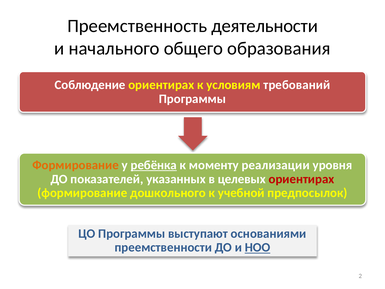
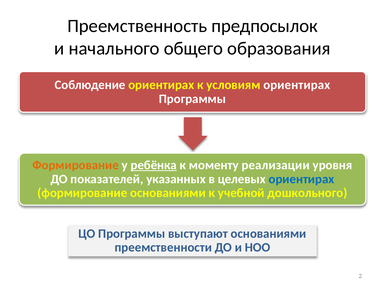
деятельности: деятельности -> предпосылок
условиям требований: требований -> ориентирах
ориентирах at (301, 179) colour: red -> blue
формирование дошкольного: дошкольного -> основаниями
предпосылок: предпосылок -> дошкольного
НОО underline: present -> none
